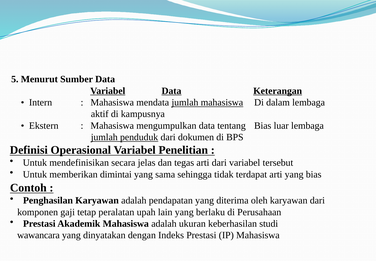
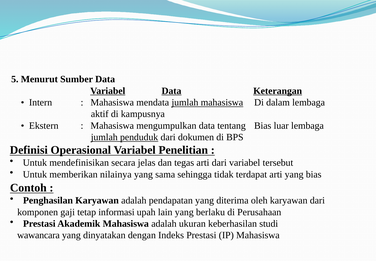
dimintai: dimintai -> nilainya
peralatan: peralatan -> informasi
